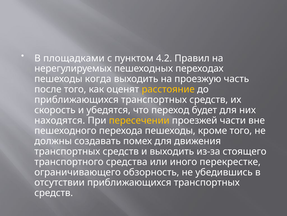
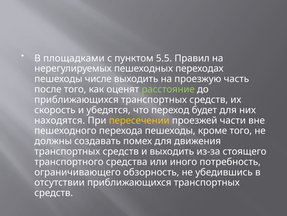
4.2: 4.2 -> 5.5
когда: когда -> числе
расстояние colour: yellow -> light green
перекрестке: перекрестке -> потребность
